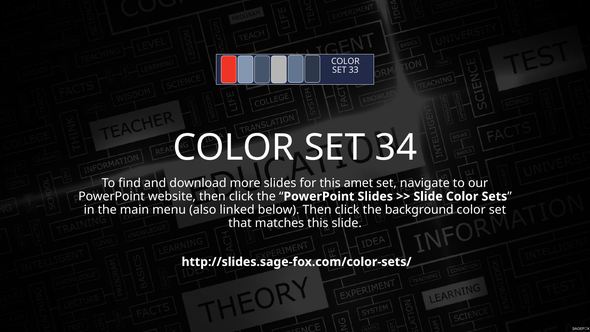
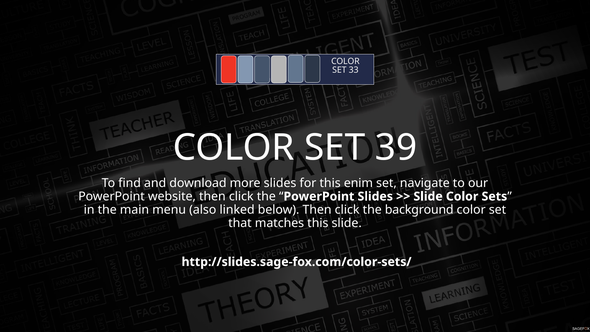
34: 34 -> 39
amet: amet -> enim
